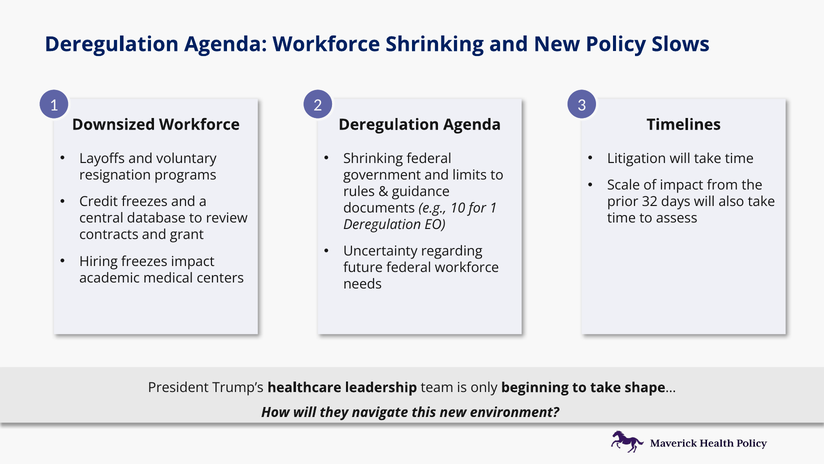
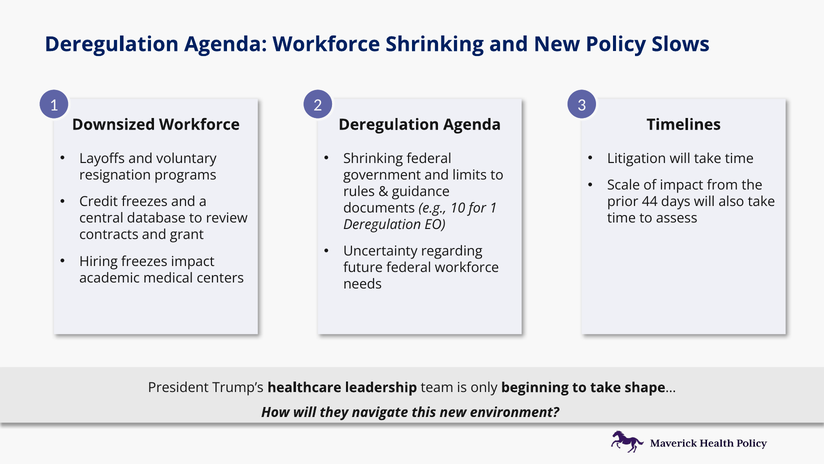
32: 32 -> 44
